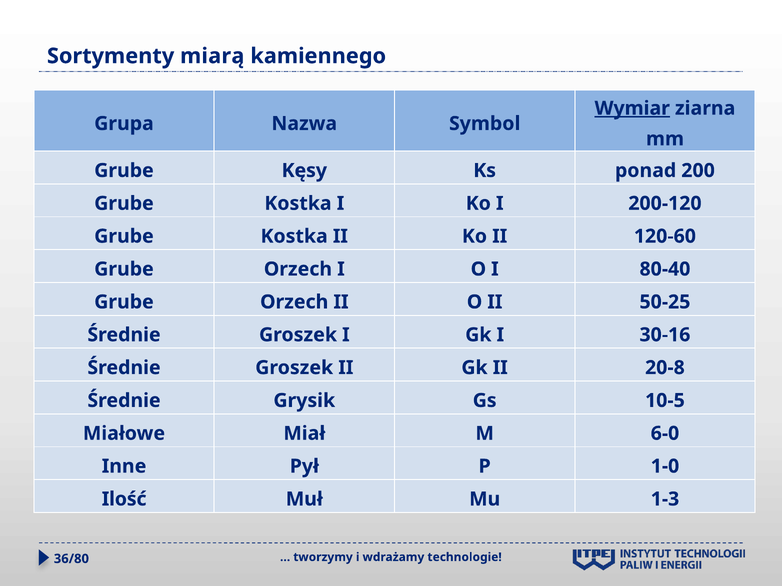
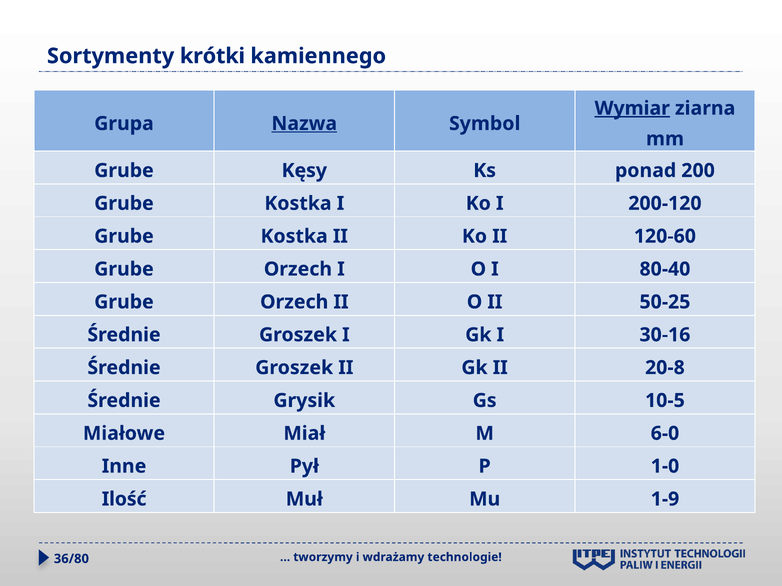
miarą: miarą -> krótki
Nazwa underline: none -> present
1-3: 1-3 -> 1-9
